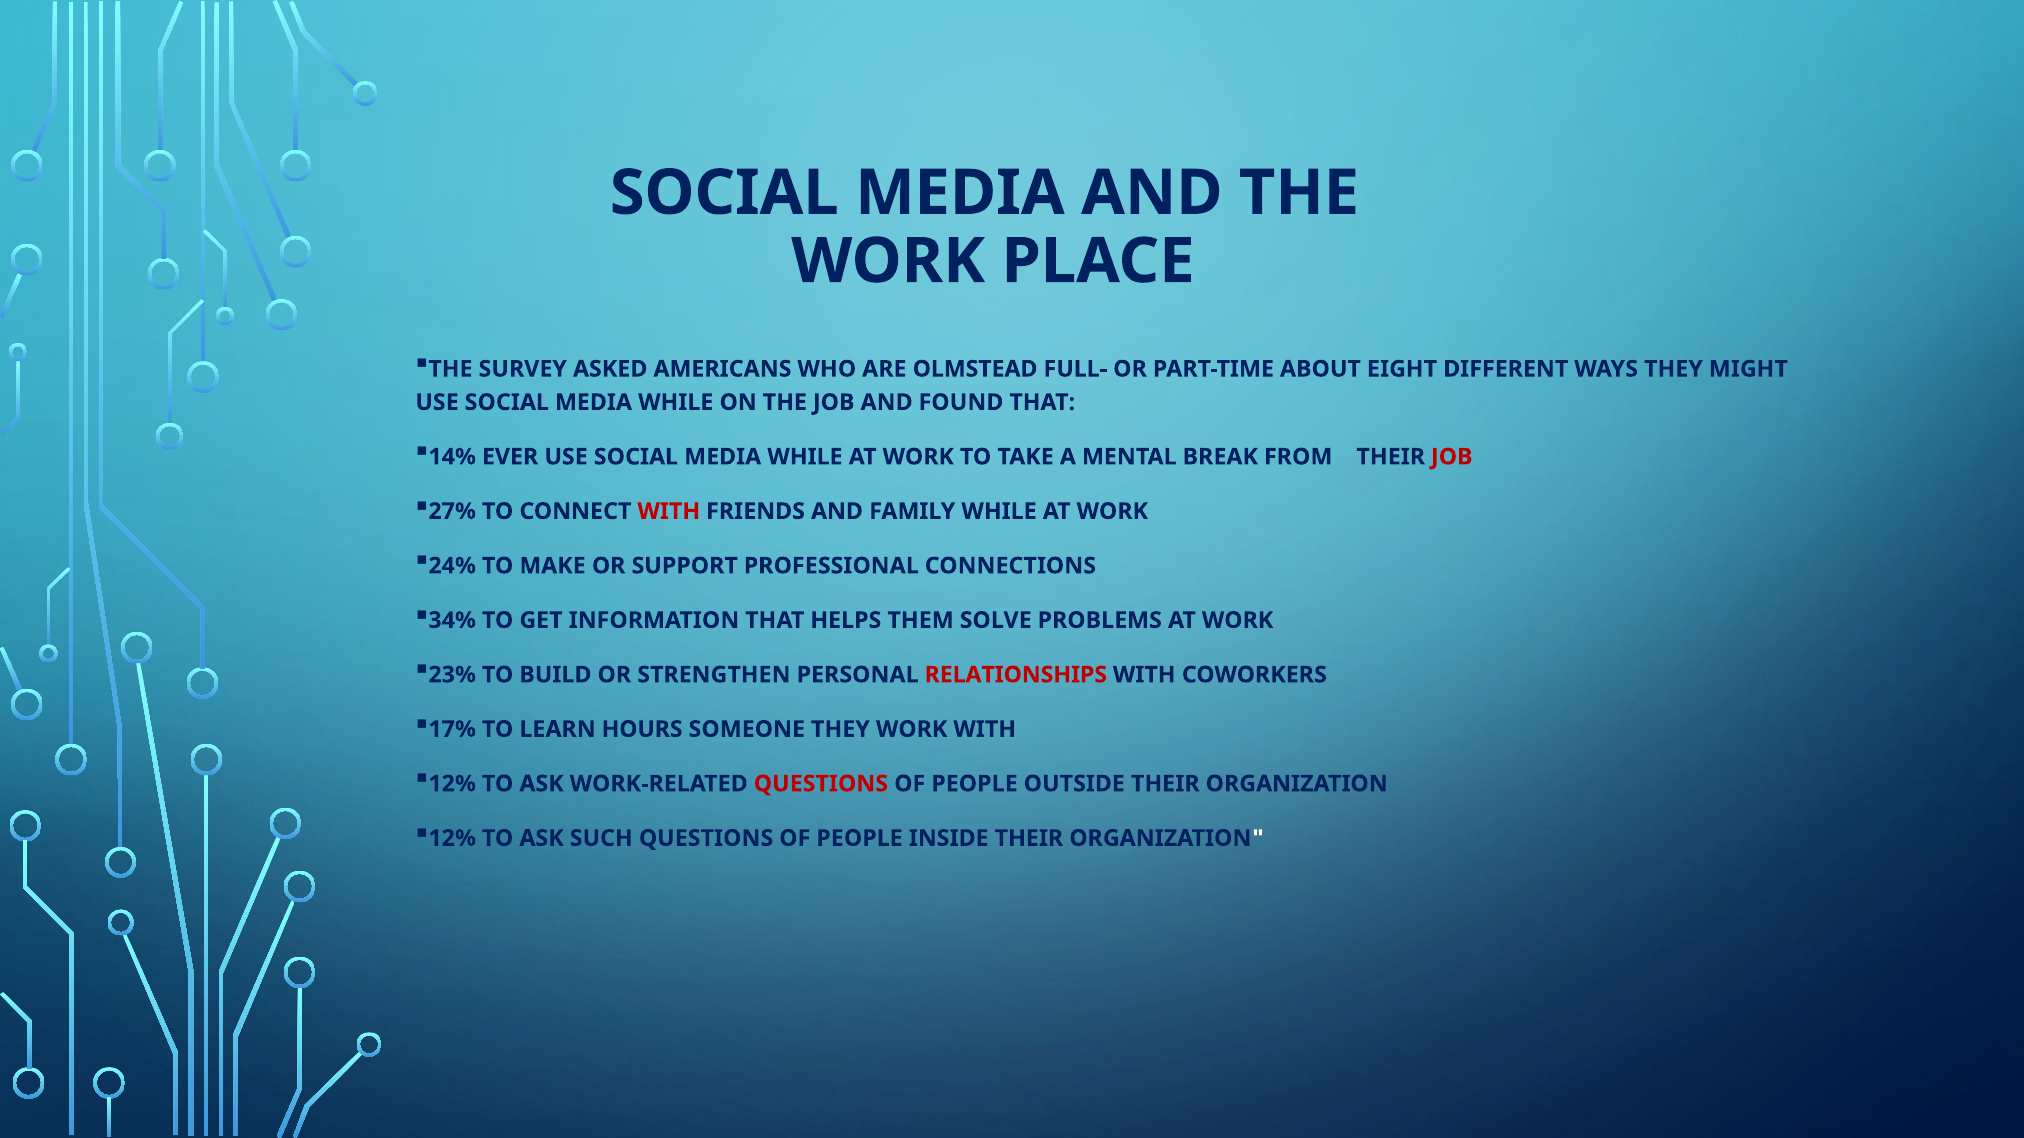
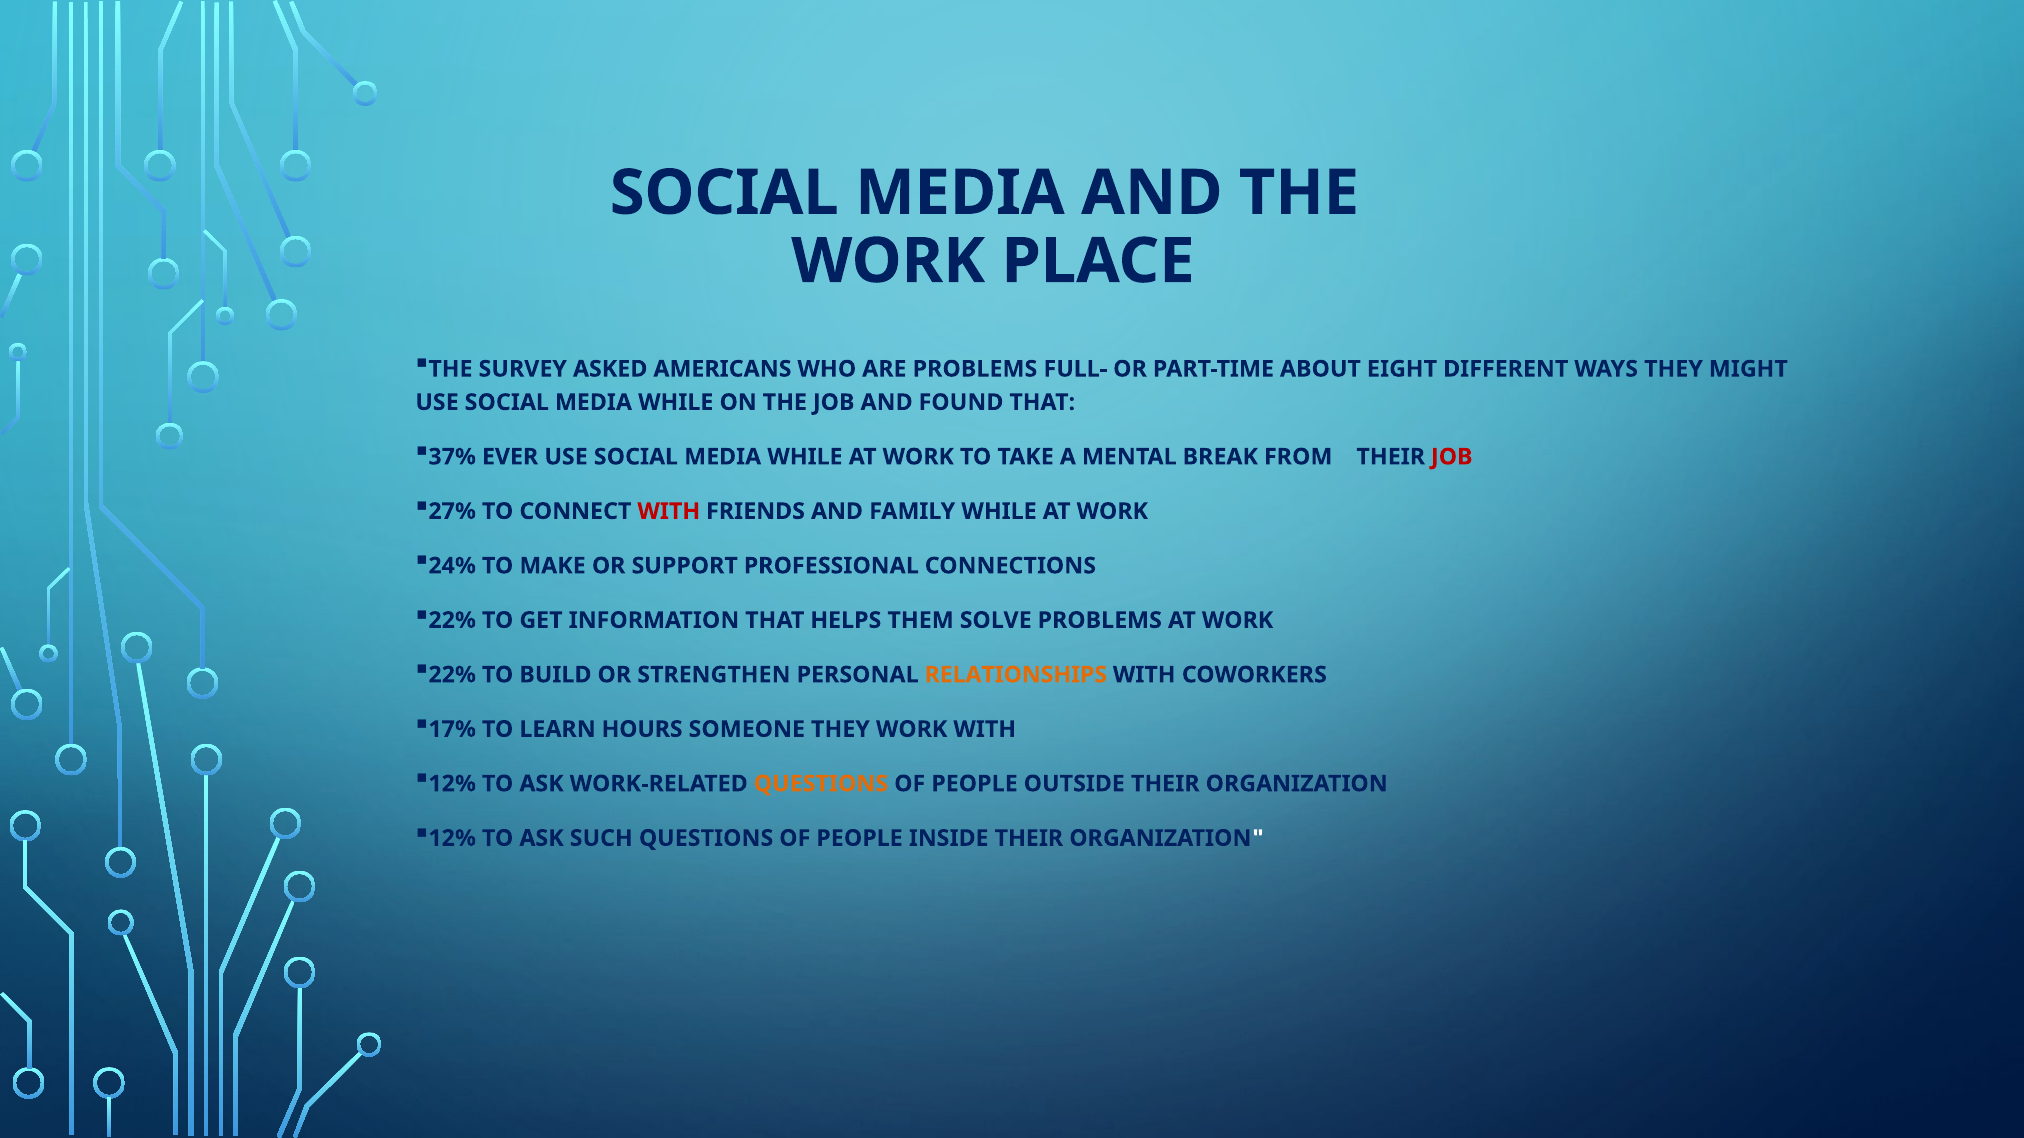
ARE OLMSTEAD: OLMSTEAD -> PROBLEMS
14%: 14% -> 37%
34% at (452, 621): 34% -> 22%
23% at (452, 675): 23% -> 22%
RELATIONSHIPS colour: red -> orange
QUESTIONS at (821, 784) colour: red -> orange
